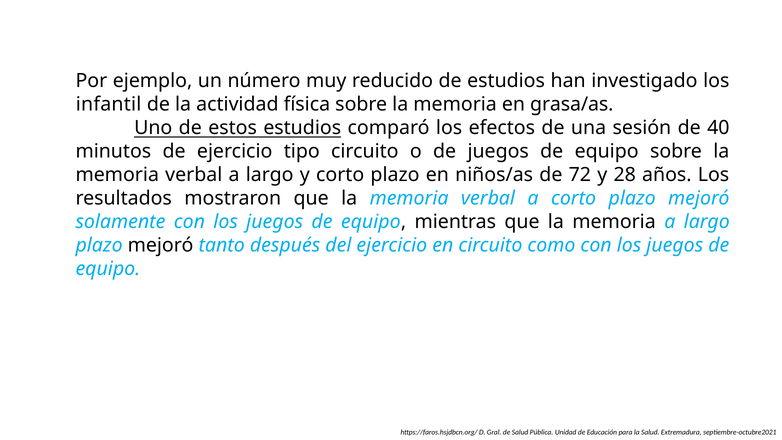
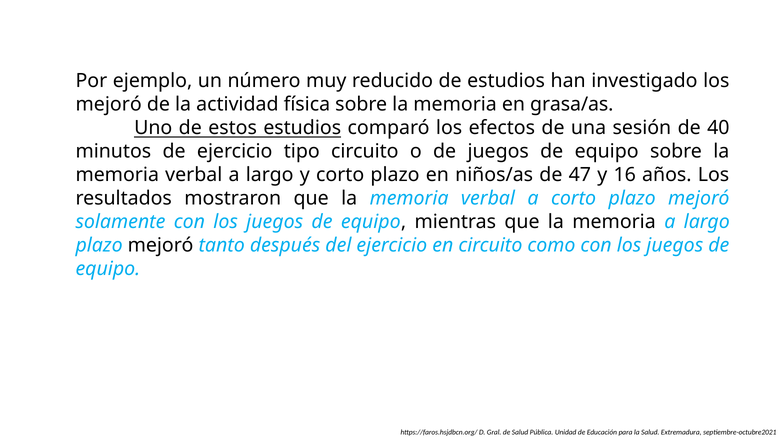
infantil at (109, 104): infantil -> mejoró
72: 72 -> 47
28: 28 -> 16
